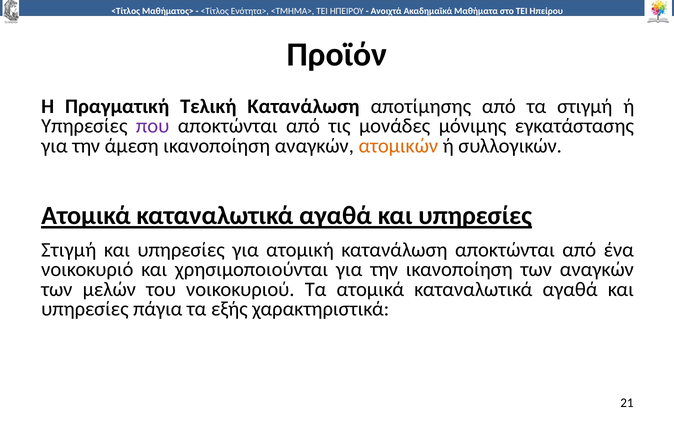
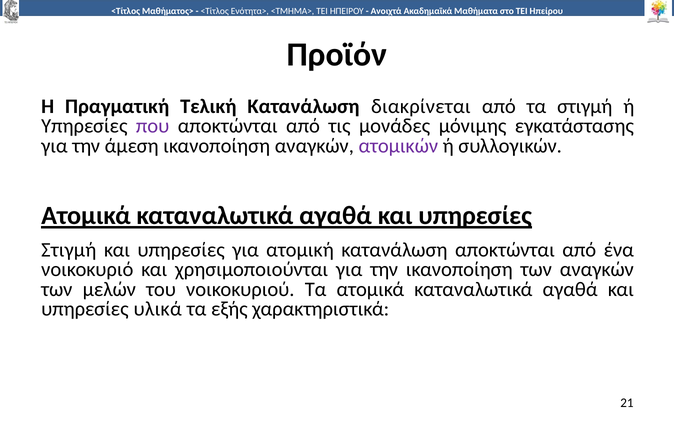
αποτίμησης: αποτίμησης -> διακρίνεται
ατομικών colour: orange -> purple
πάγια: πάγια -> υλικά
